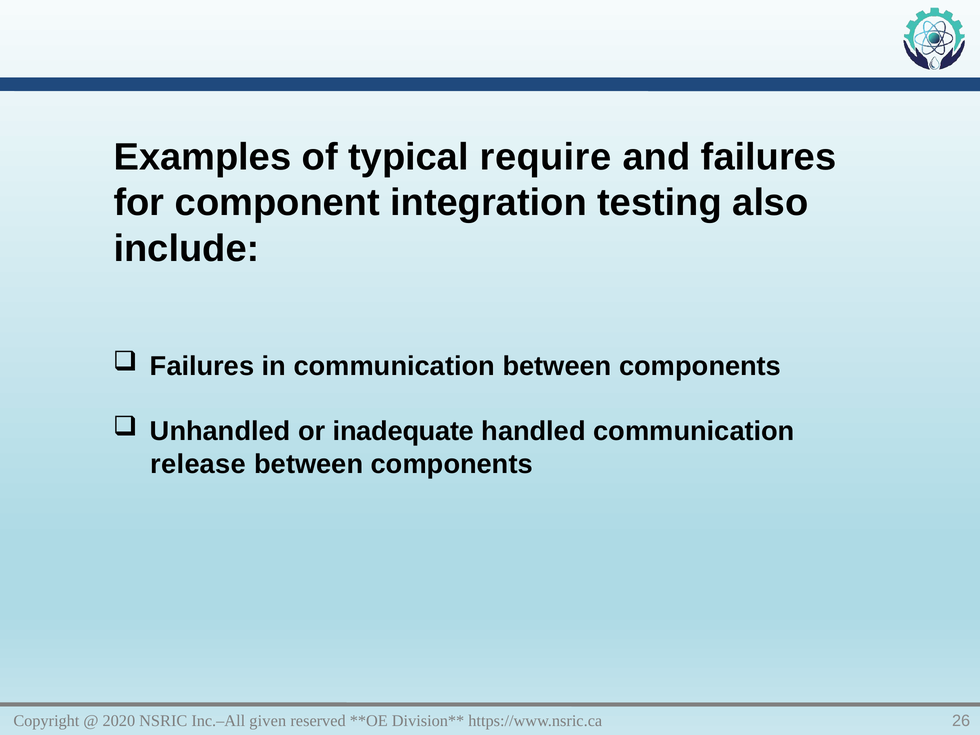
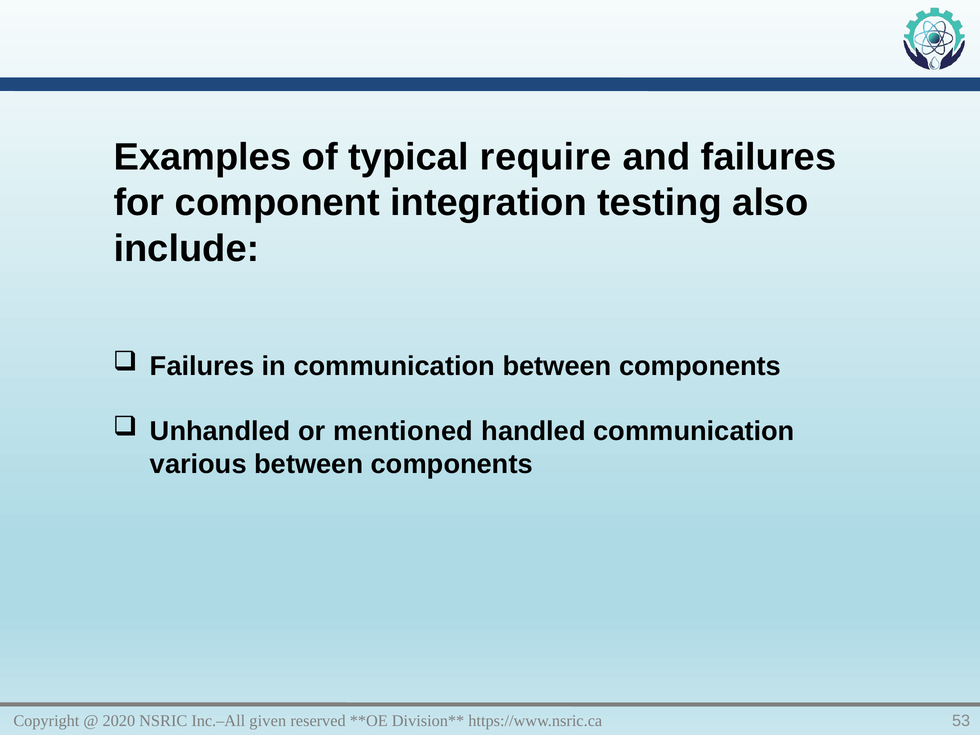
inadequate: inadequate -> mentioned
release: release -> various
26: 26 -> 53
